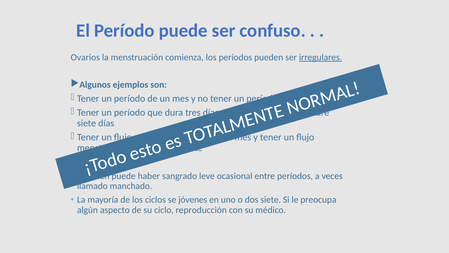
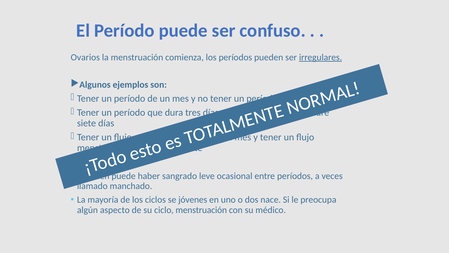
dos siete: siete -> nace
ciclo reproducción: reproducción -> menstruación
